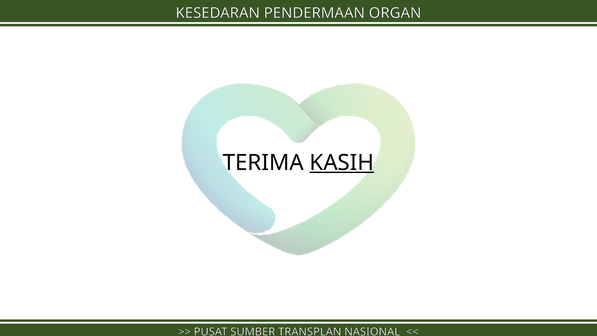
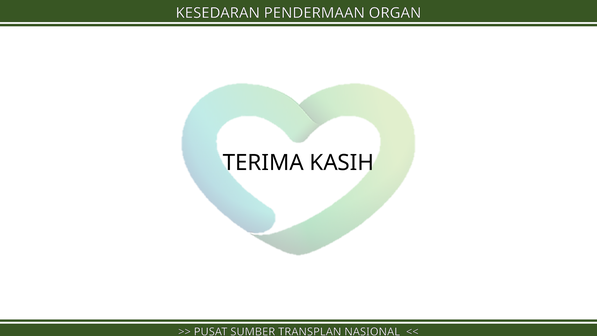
KASIH underline: present -> none
